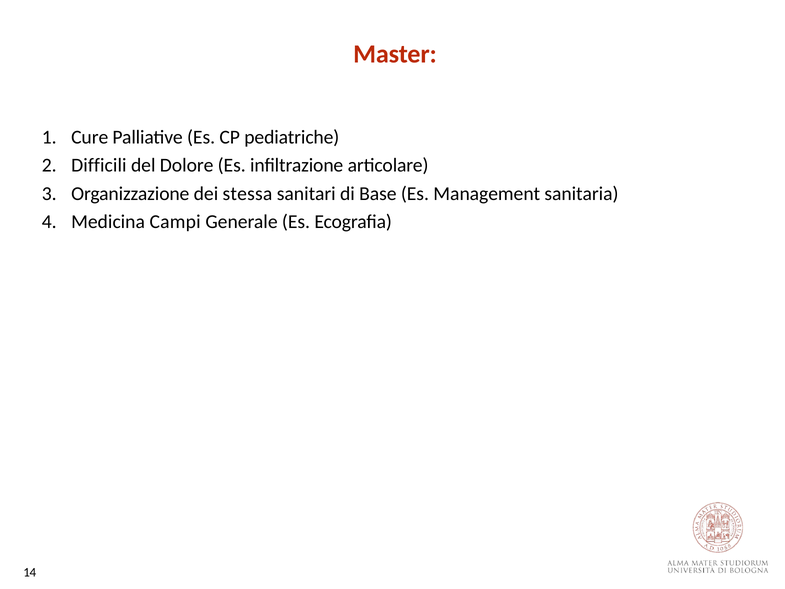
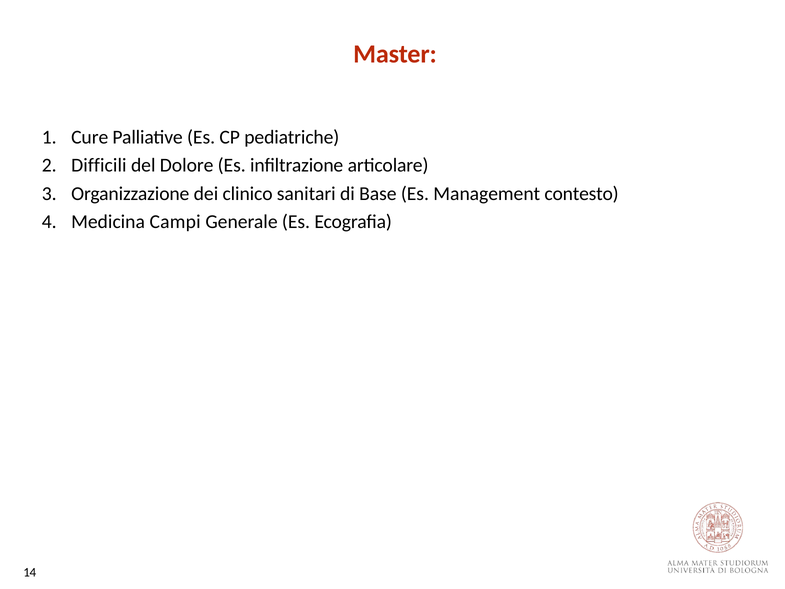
stessa: stessa -> clinico
sanitaria: sanitaria -> contesto
